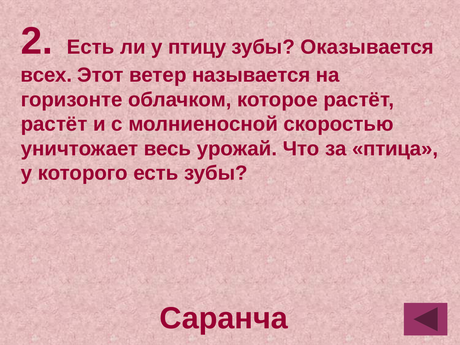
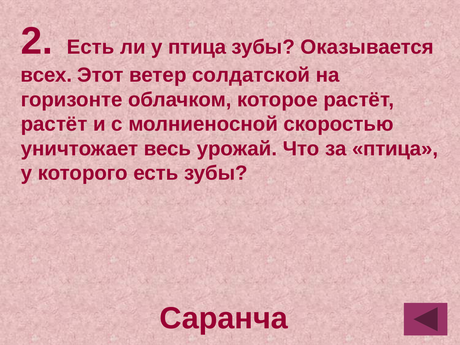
у птицу: птицу -> птица
называется: называется -> солдатской
